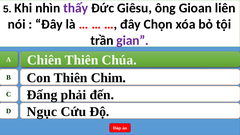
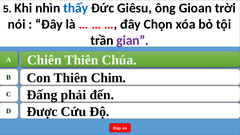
thấy colour: purple -> blue
liên: liên -> trời
Ngục: Ngục -> Được
